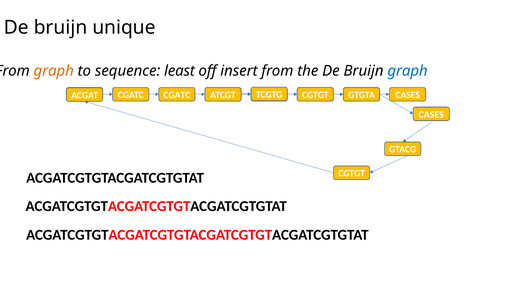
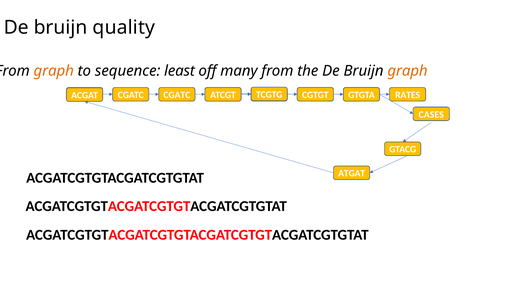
unique: unique -> quality
insert: insert -> many
graph at (408, 71) colour: blue -> orange
CASES at (408, 95): CASES -> RATES
CGTGT at (352, 174): CGTGT -> ATGAT
